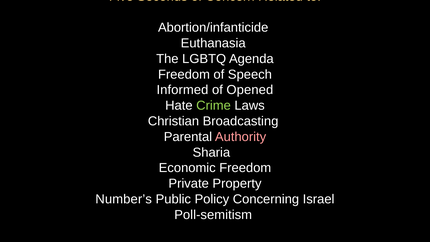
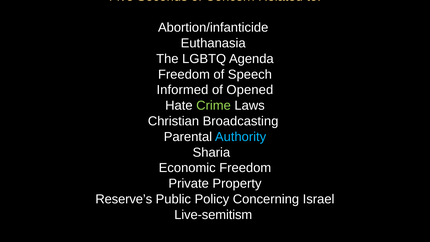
Authority colour: pink -> light blue
Number’s: Number’s -> Reserve’s
Poll-semitism: Poll-semitism -> Live-semitism
